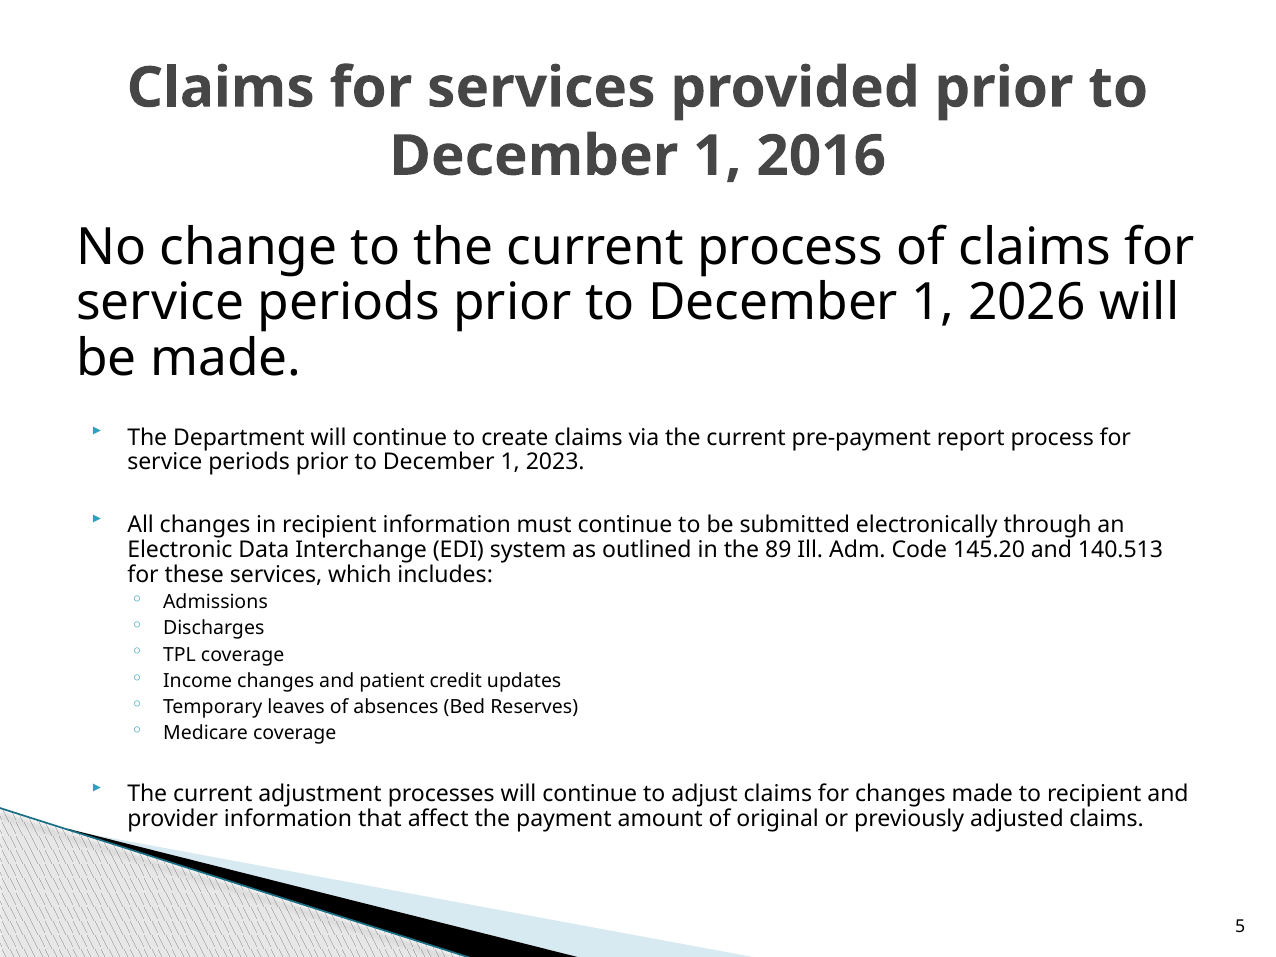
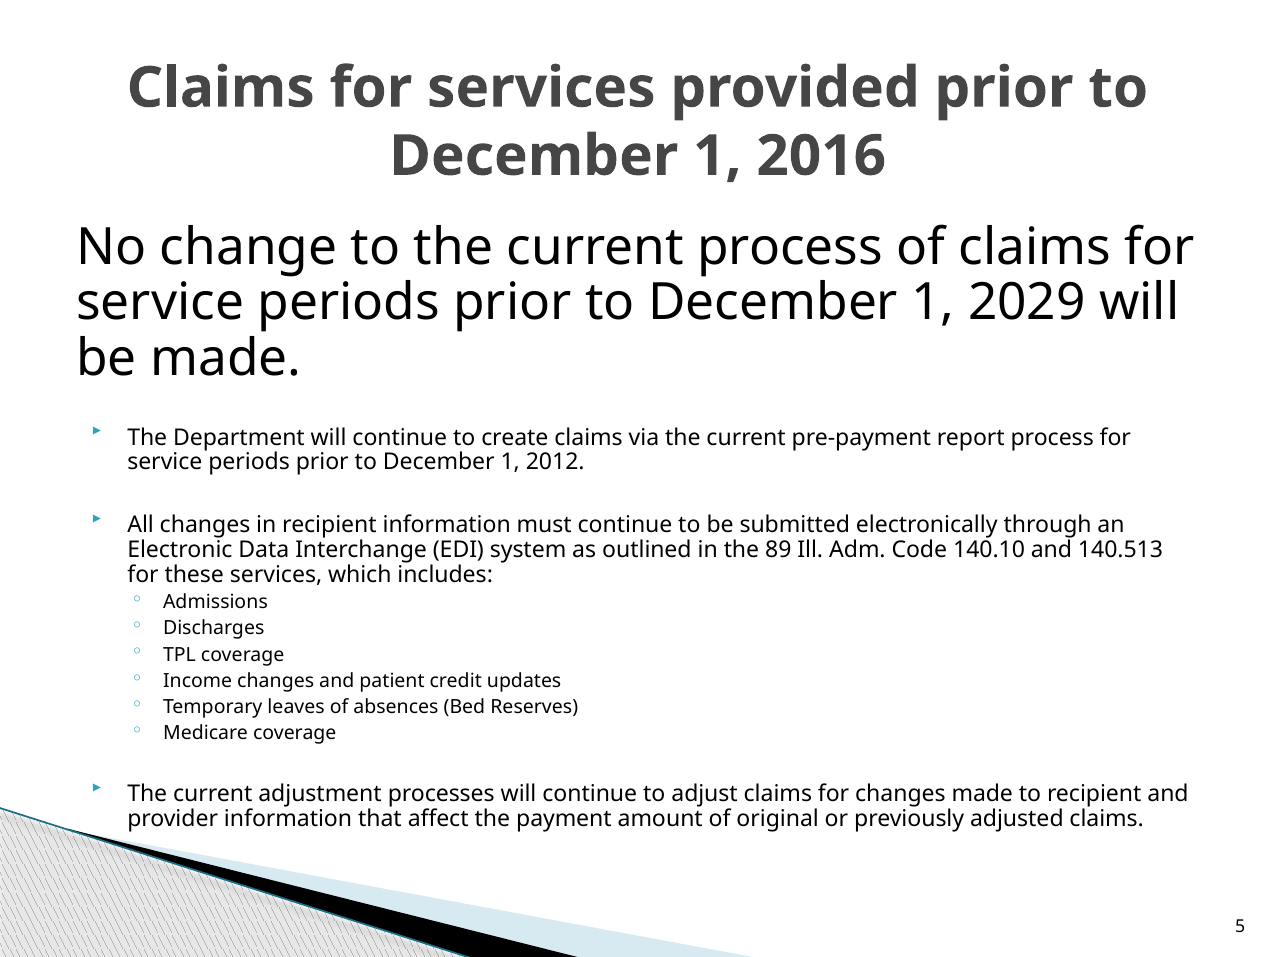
2026: 2026 -> 2029
2023: 2023 -> 2012
145.20: 145.20 -> 140.10
